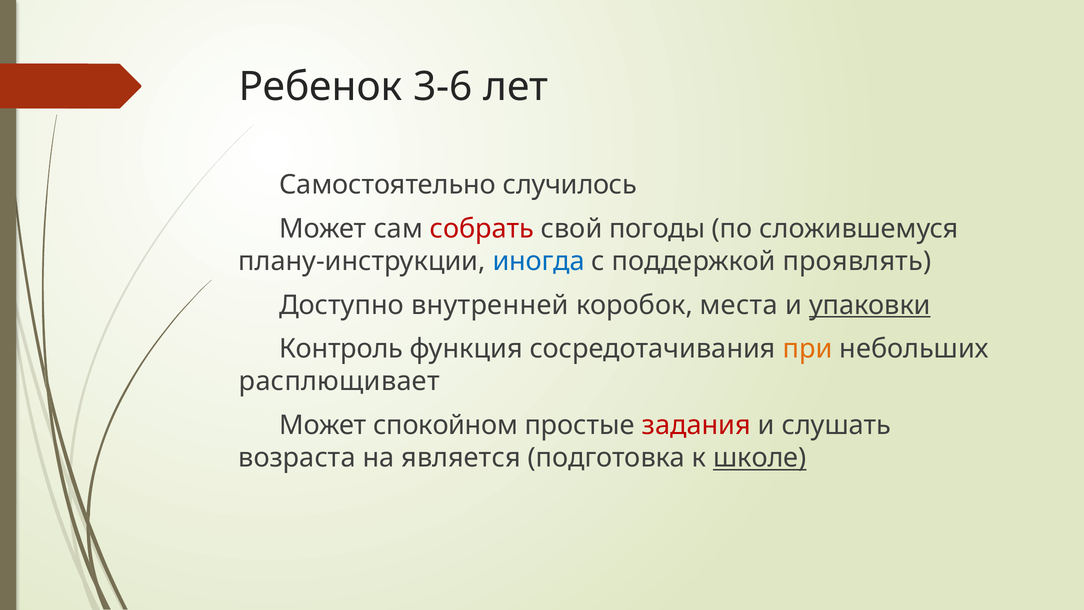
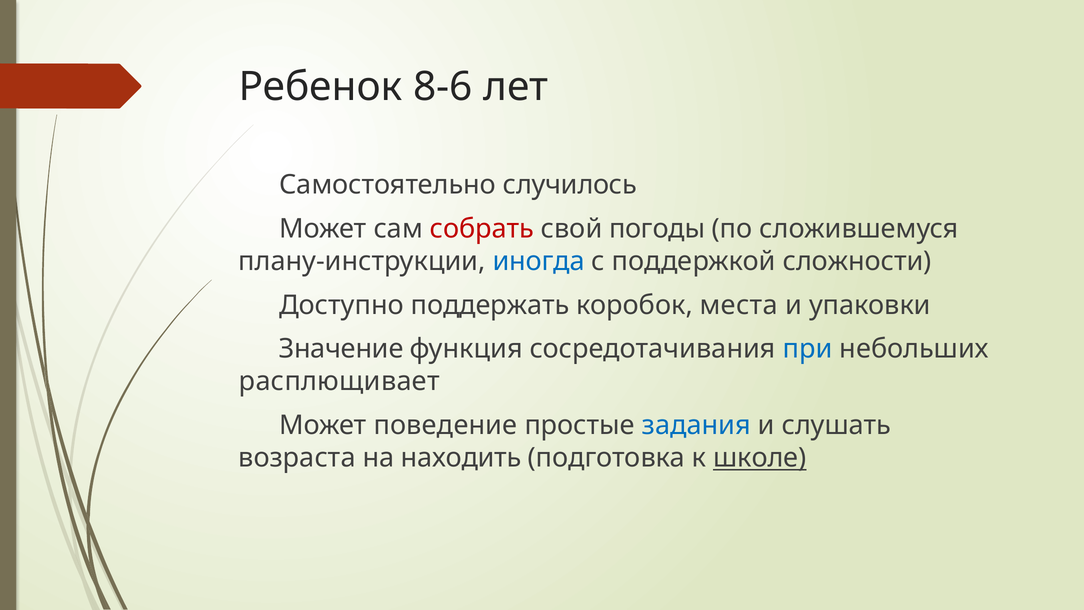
3-6: 3-6 -> 8-6
проявлять: проявлять -> сложности
внутренней: внутренней -> поддержать
упаковки underline: present -> none
Контроль: Контроль -> Значение
при colour: orange -> blue
спокойном: спокойном -> поведение
задания colour: red -> blue
является: является -> находить
